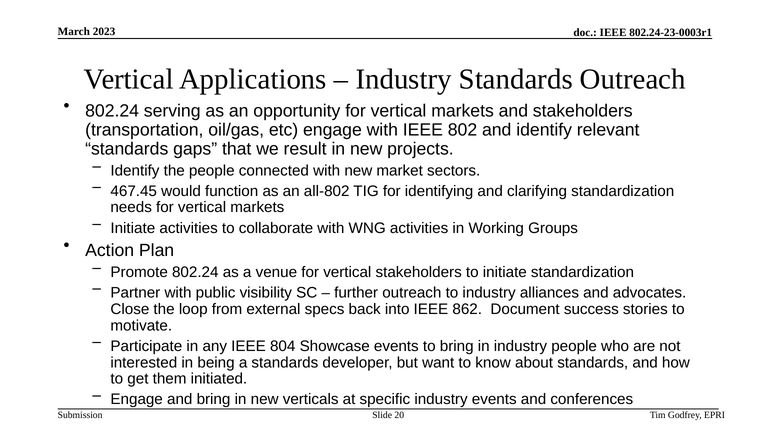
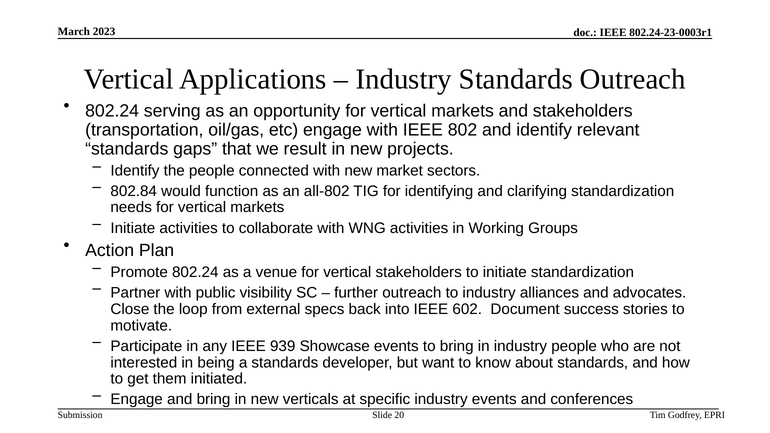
467.45: 467.45 -> 802.84
862: 862 -> 602
804: 804 -> 939
